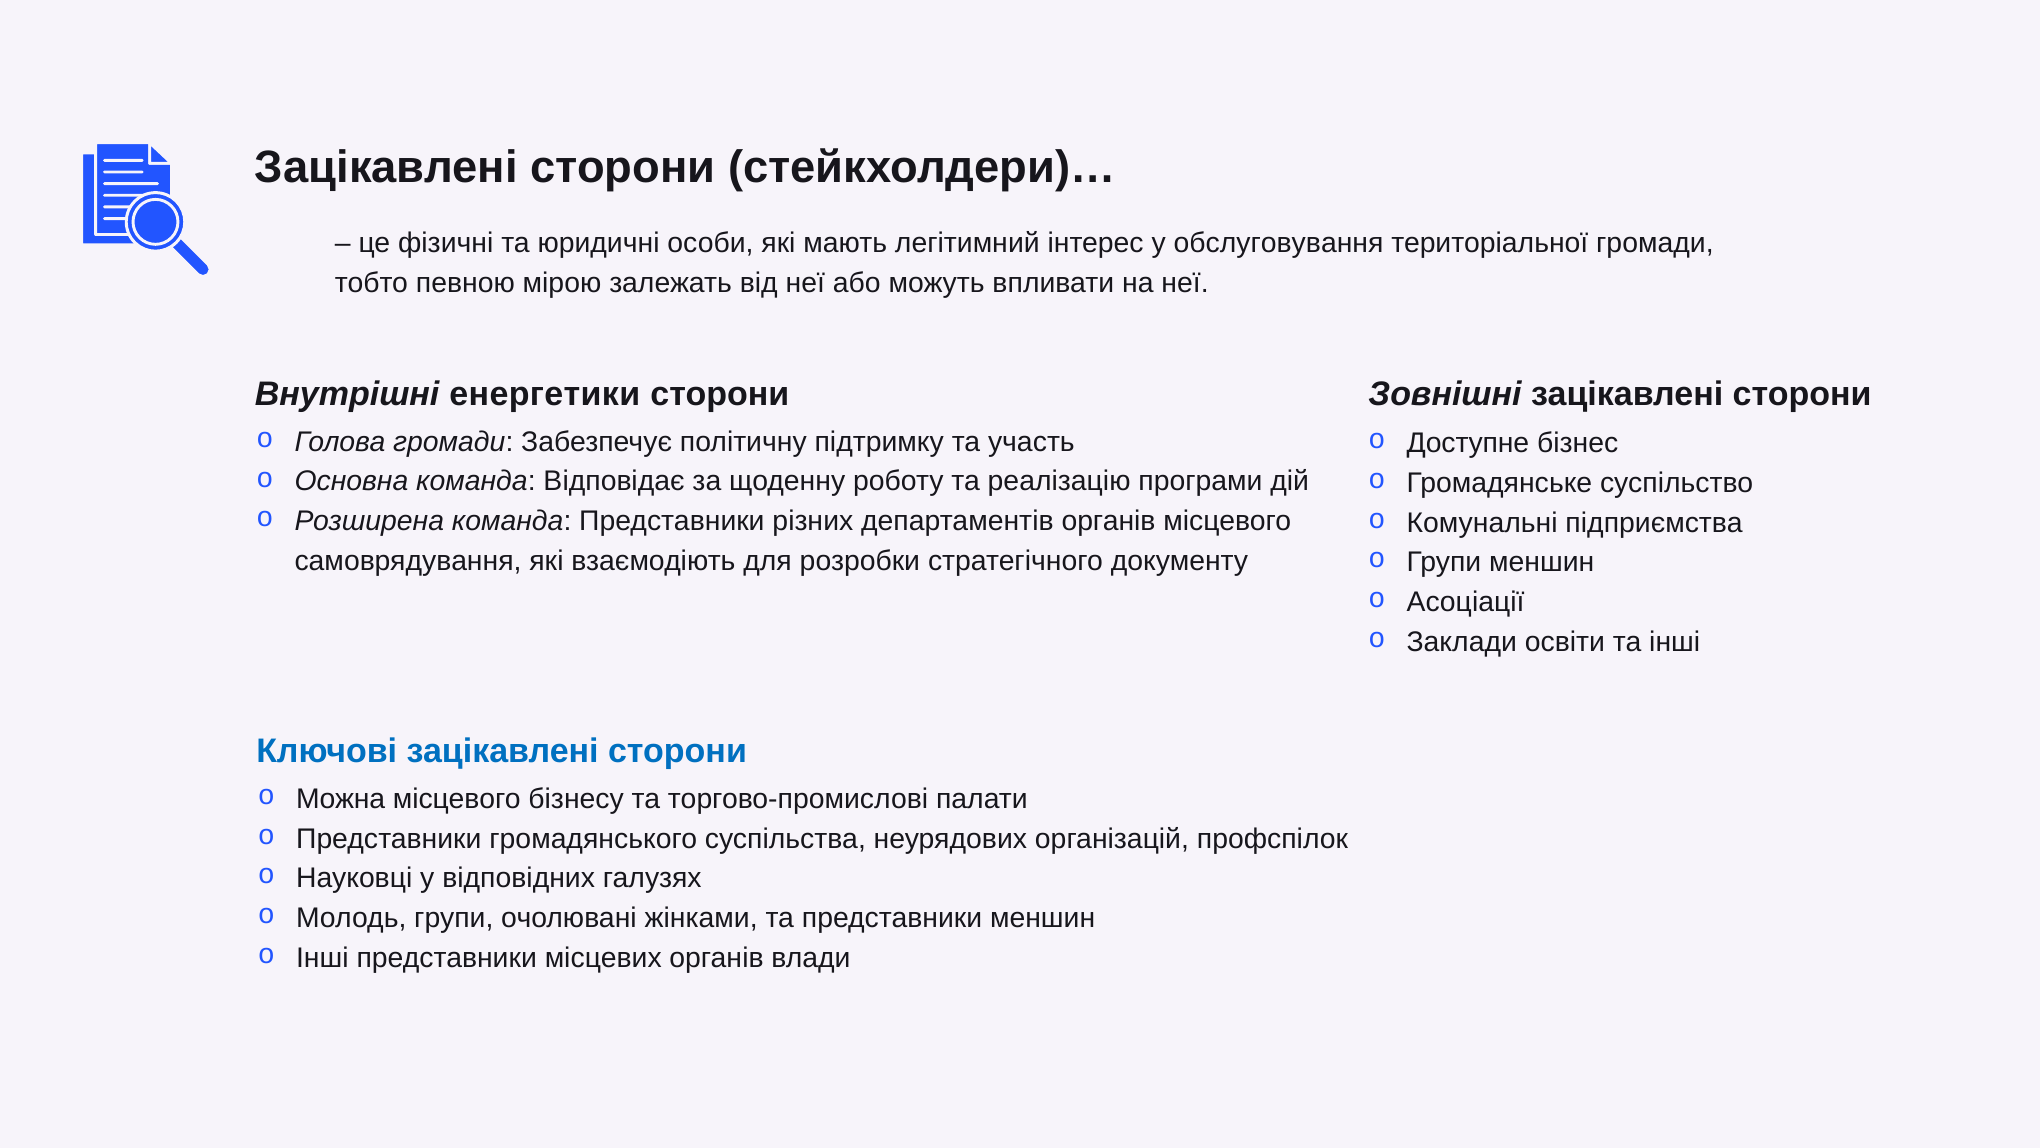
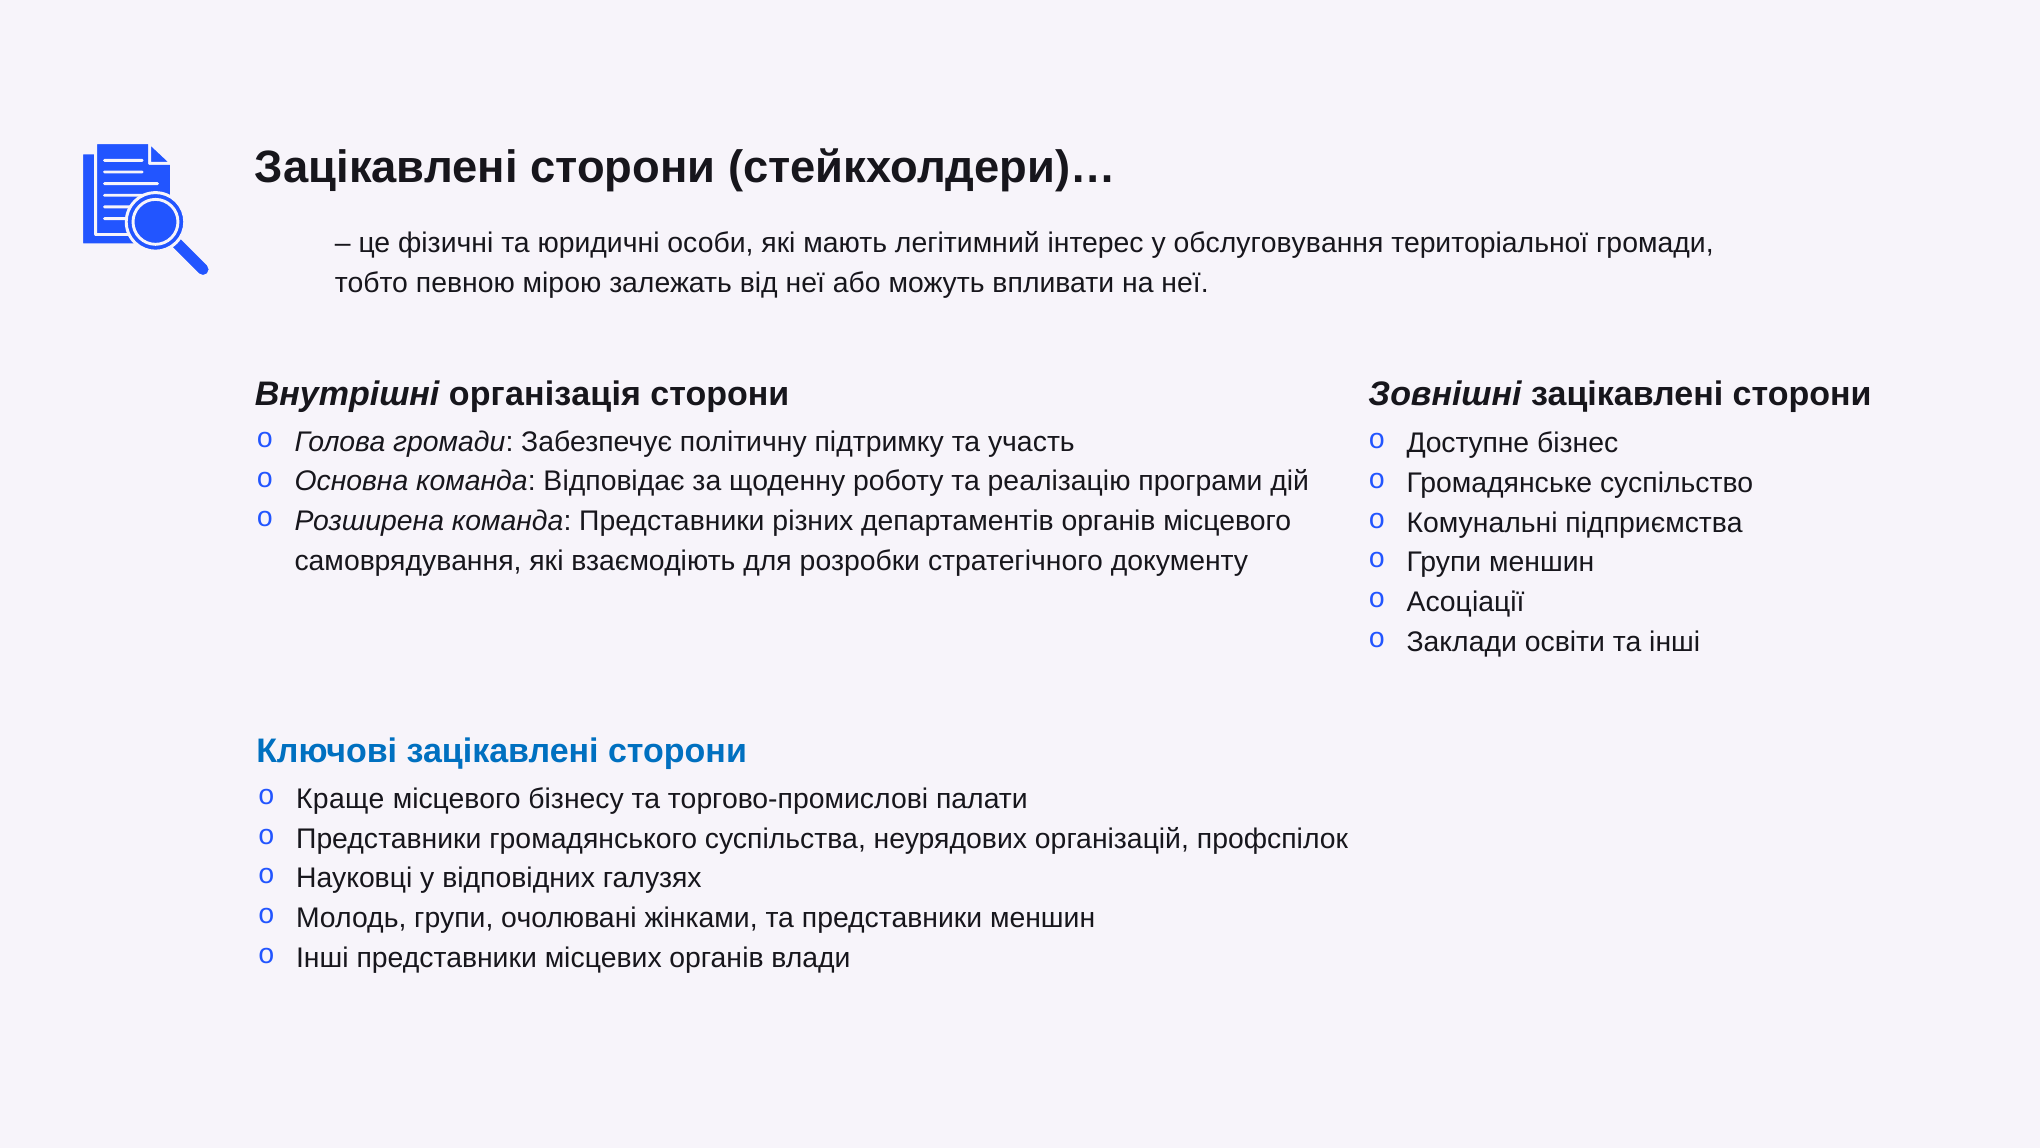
енергетики: енергетики -> організація
Можна: Можна -> Краще
